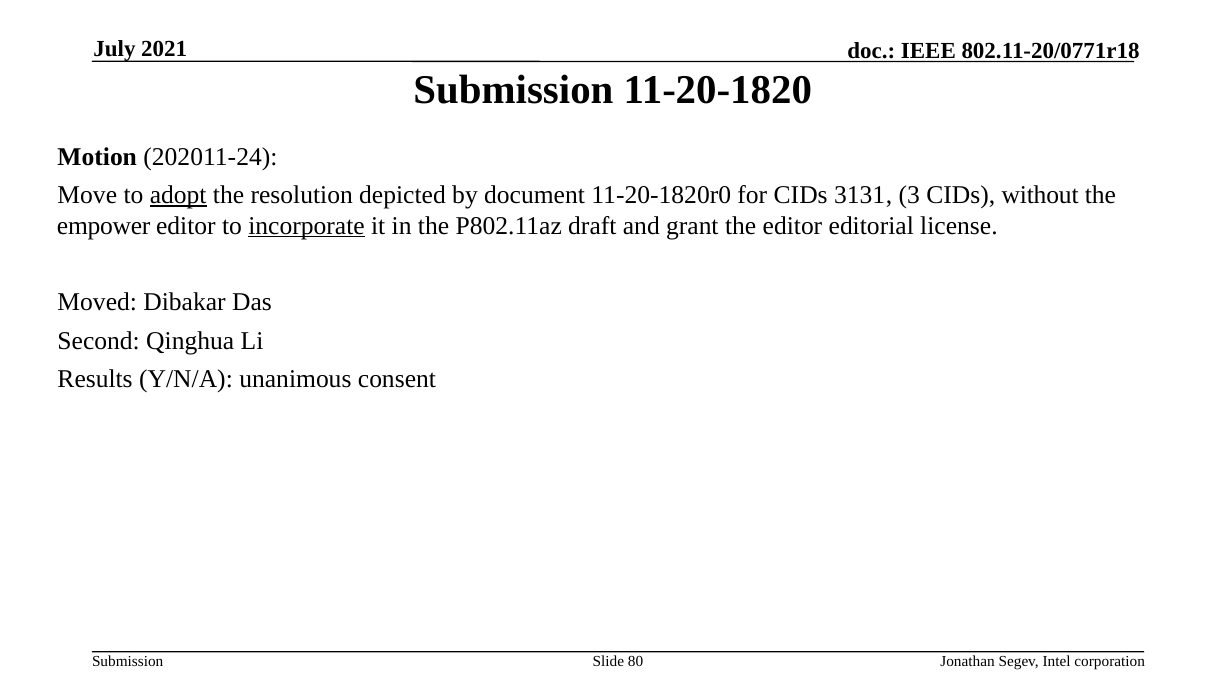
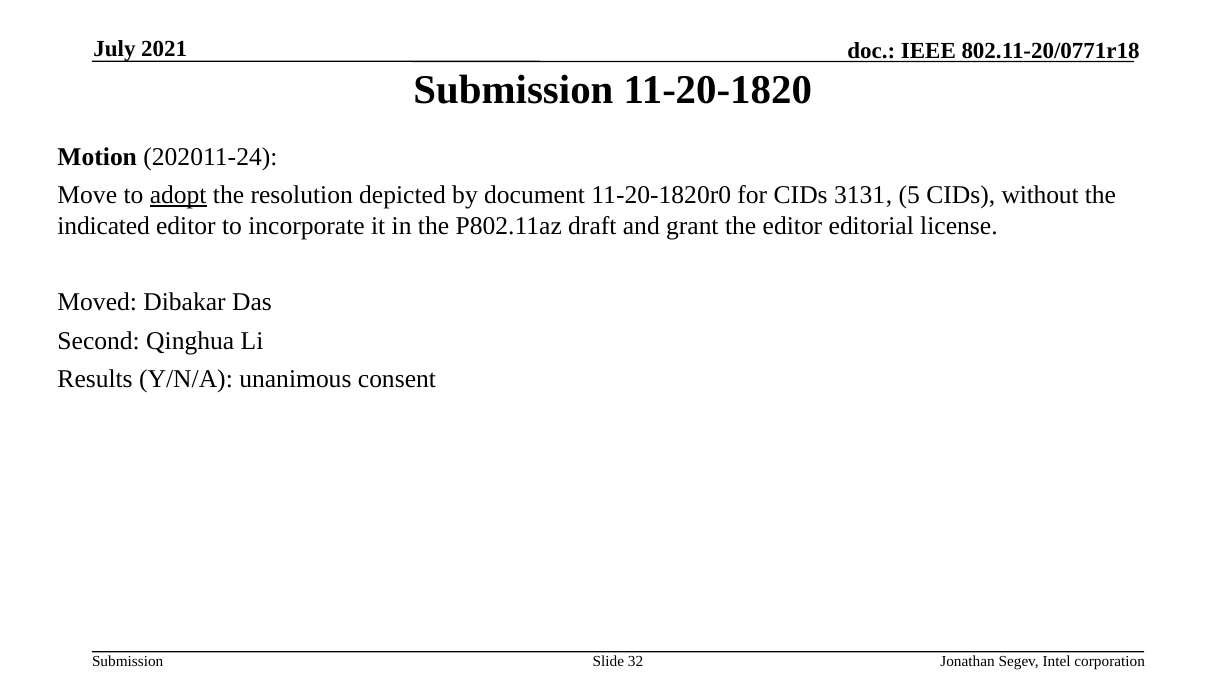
3: 3 -> 5
empower: empower -> indicated
incorporate underline: present -> none
80: 80 -> 32
